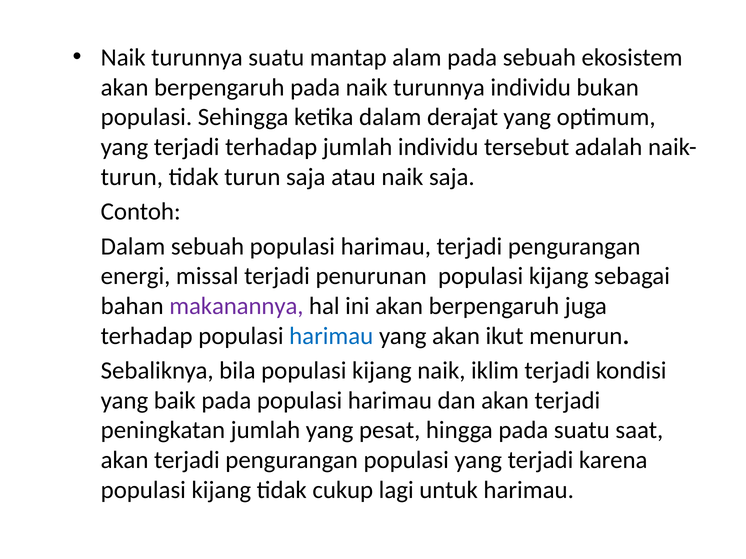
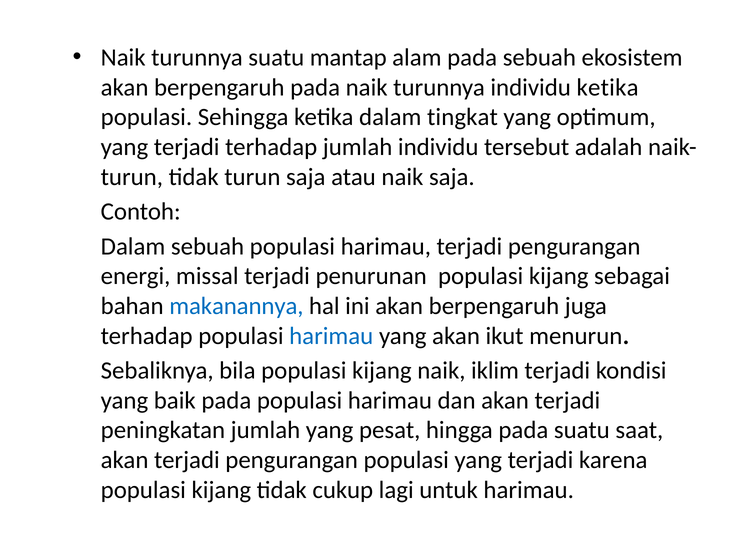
individu bukan: bukan -> ketika
derajat: derajat -> tingkat
makanannya colour: purple -> blue
